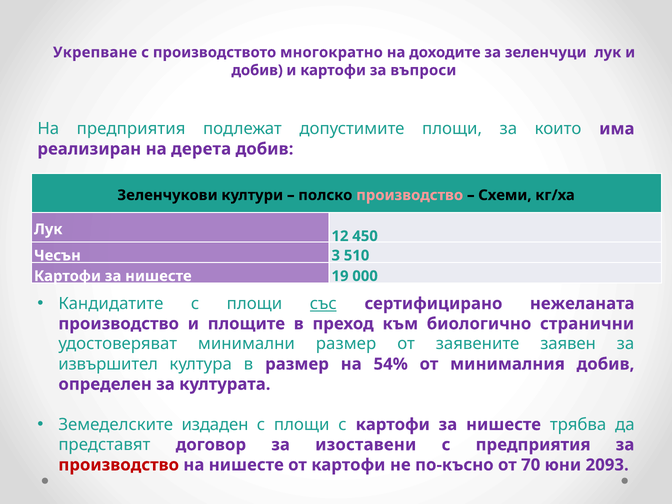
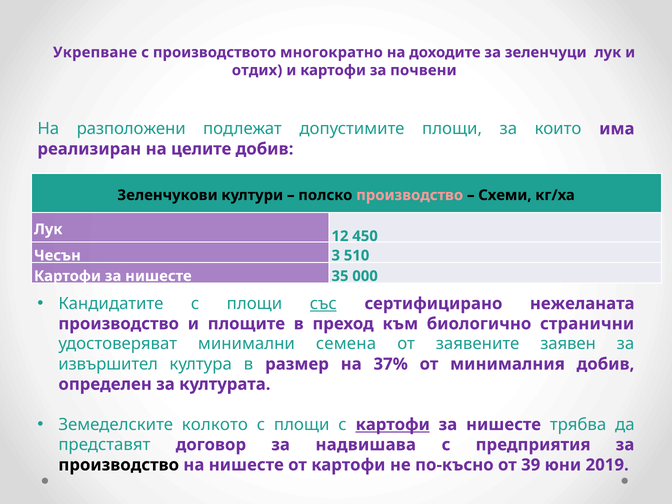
добив at (257, 70): добив -> отдих
въпроси: въпроси -> почвени
На предприятия: предприятия -> разположени
дерета: дерета -> целите
19: 19 -> 35
минимални размер: размер -> семена
54%: 54% -> 37%
издаден: издаден -> колкото
картофи at (393, 425) underline: none -> present
изоставени: изоставени -> надвишава
производство at (119, 465) colour: red -> black
70: 70 -> 39
2093: 2093 -> 2019
